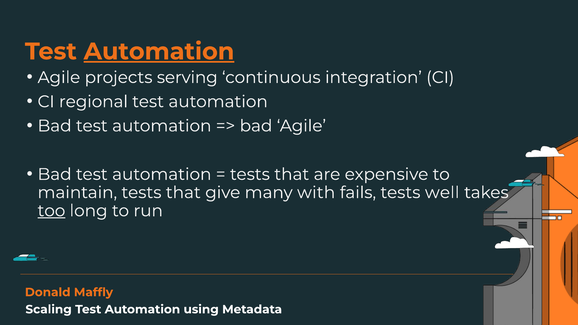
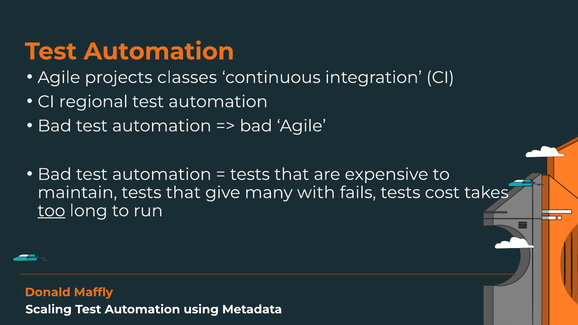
Automation at (159, 51) underline: present -> none
serving: serving -> classes
well: well -> cost
